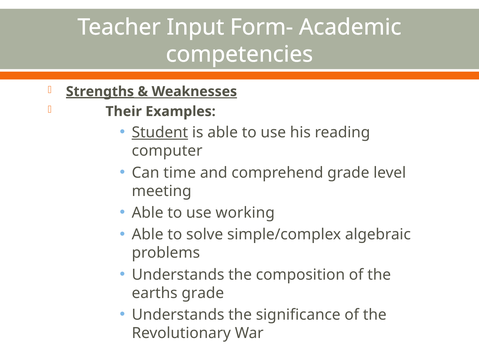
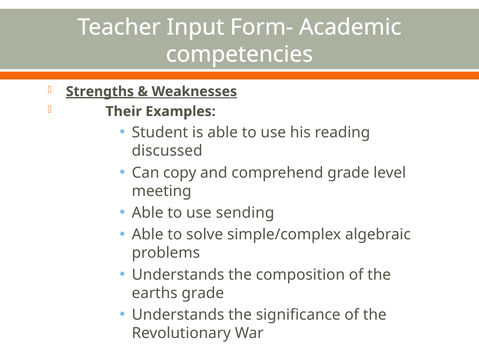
Student underline: present -> none
computer: computer -> discussed
time: time -> copy
working: working -> sending
